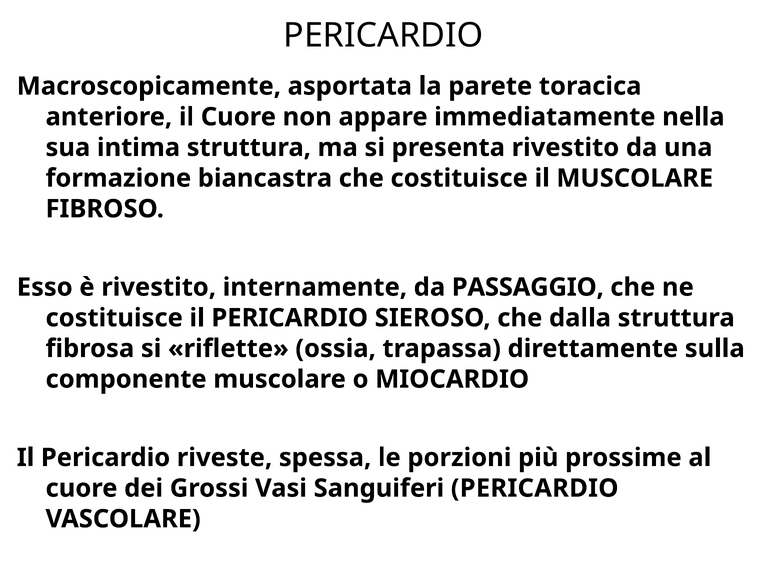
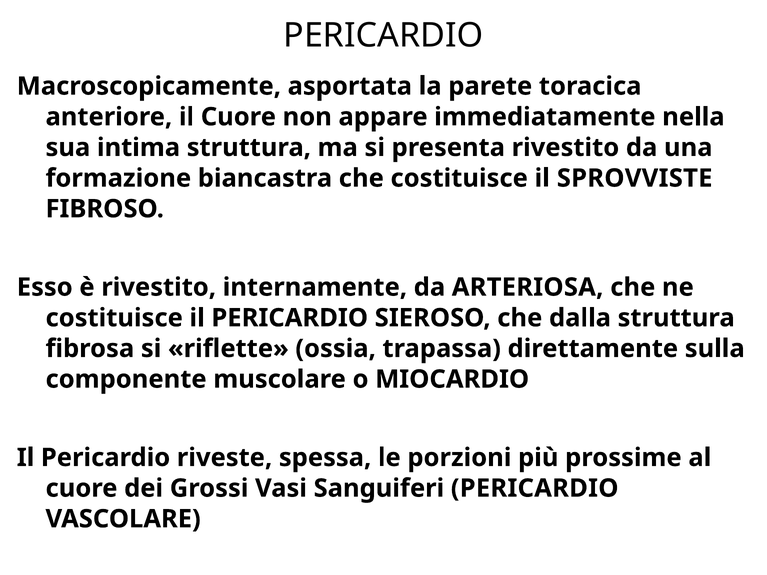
il MUSCOLARE: MUSCOLARE -> SPROVVISTE
PASSAGGIO: PASSAGGIO -> ARTERIOSA
